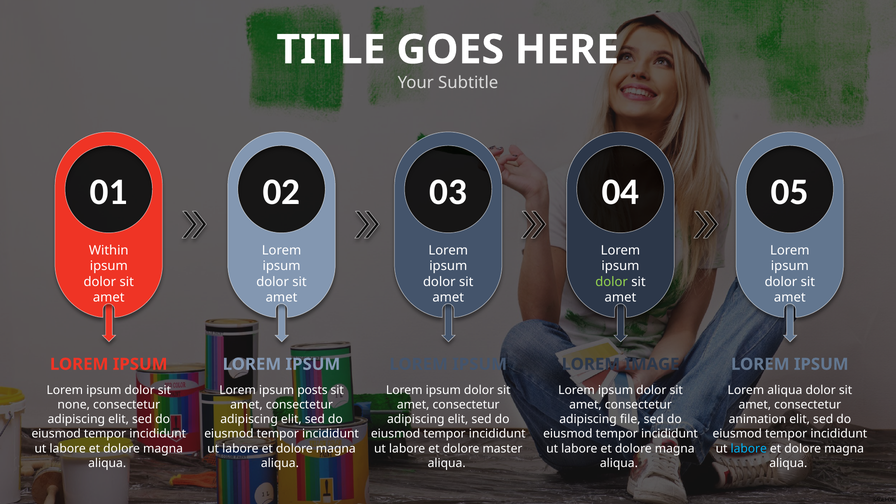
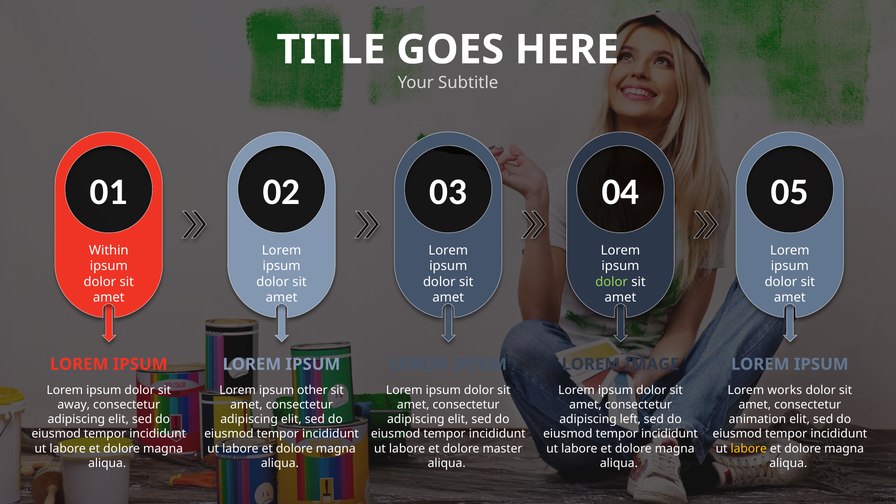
posts: posts -> other
Lorem aliqua: aliqua -> works
none: none -> away
file: file -> left
labore at (749, 449) colour: light blue -> yellow
